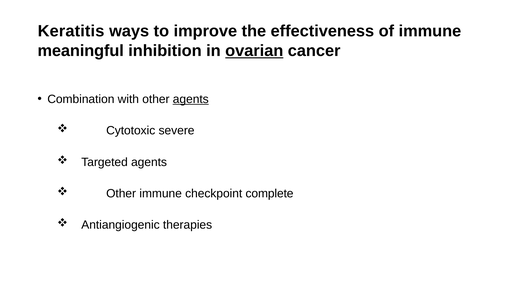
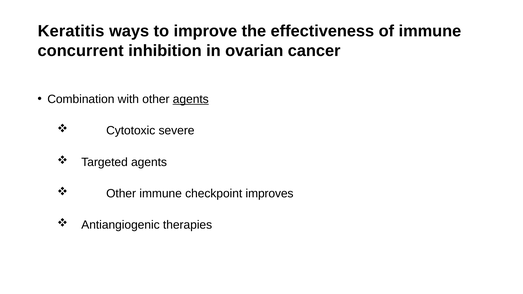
meaningful: meaningful -> concurrent
ovarian underline: present -> none
complete: complete -> improves
